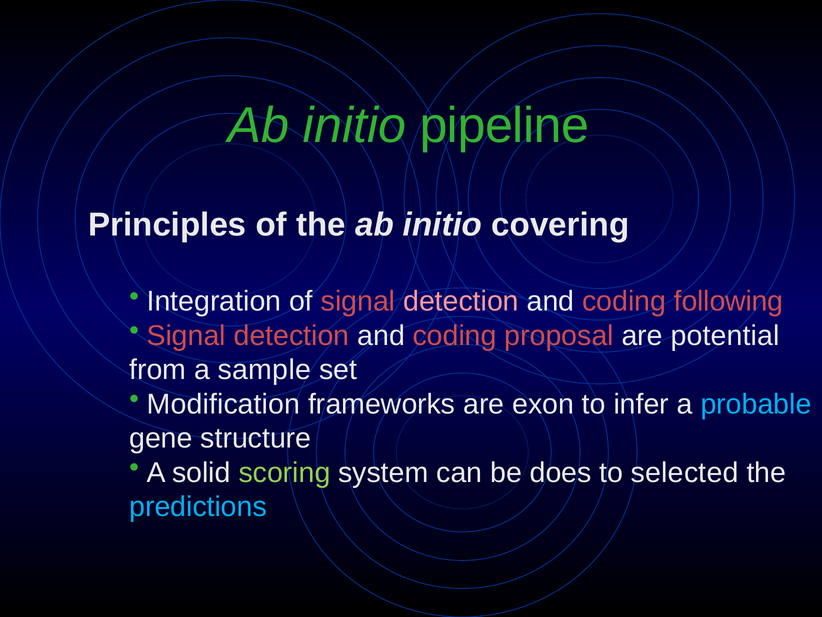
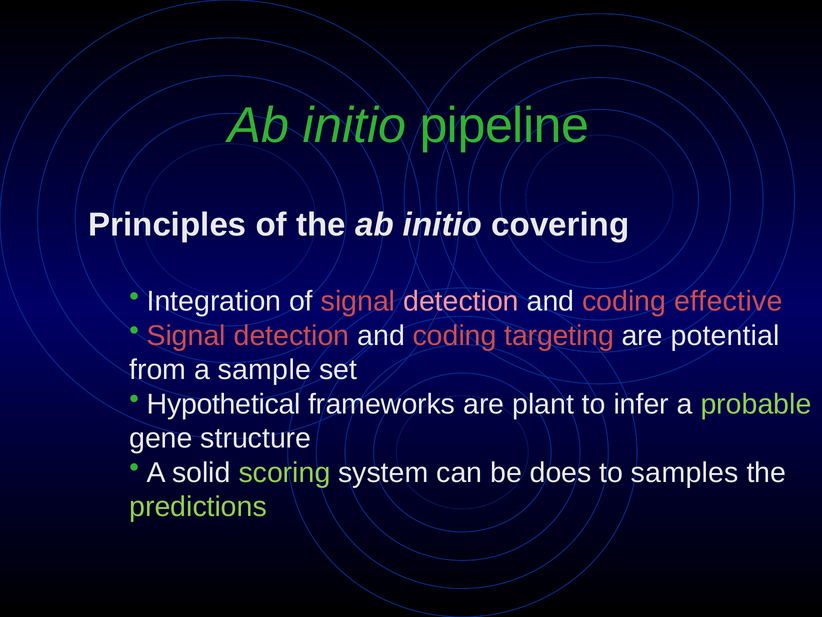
following: following -> effective
proposal: proposal -> targeting
Modification: Modification -> Hypothetical
exon: exon -> plant
probable colour: light blue -> light green
selected: selected -> samples
predictions colour: light blue -> light green
